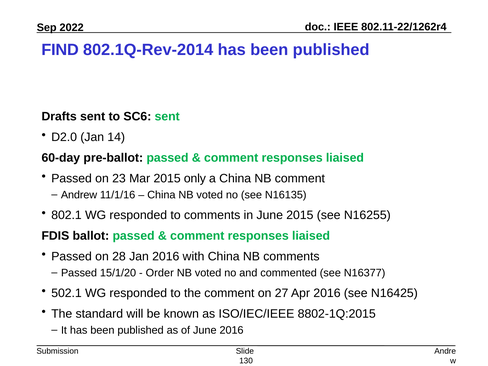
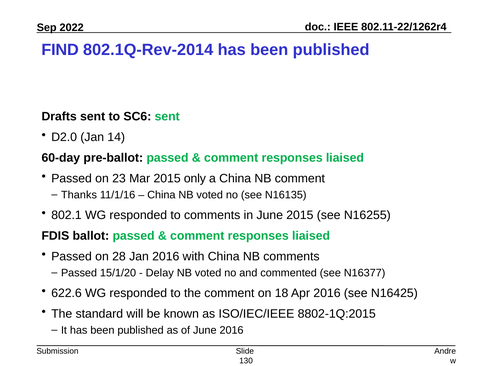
Andrew: Andrew -> Thanks
Order: Order -> Delay
502.1: 502.1 -> 622.6
27: 27 -> 18
